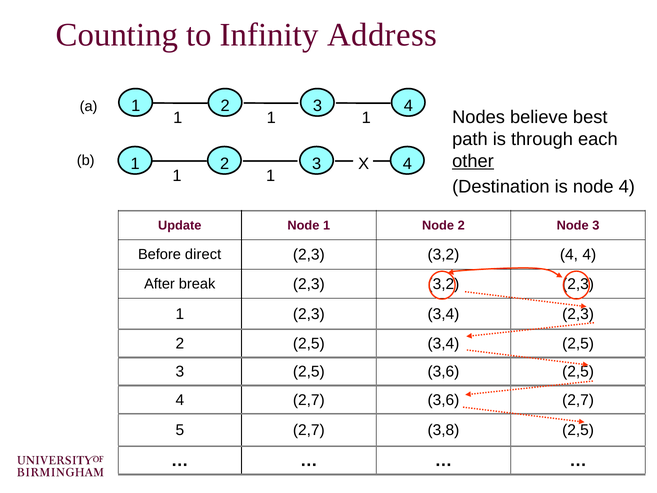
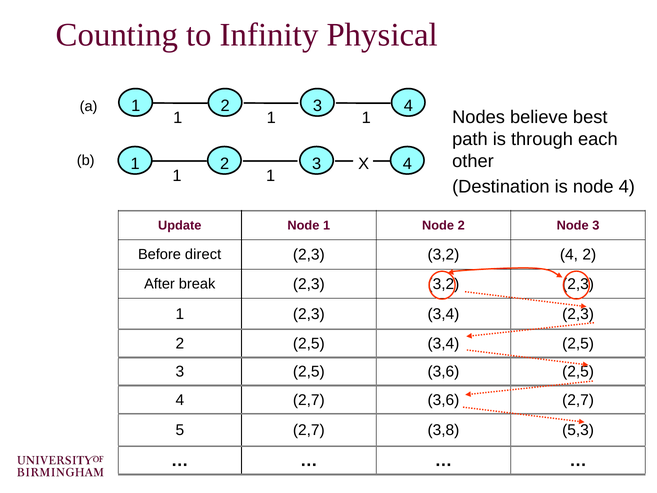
Address: Address -> Physical
other underline: present -> none
4 4: 4 -> 2
3,8 2,5: 2,5 -> 5,3
